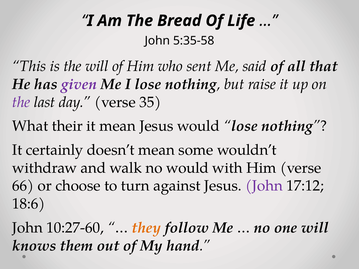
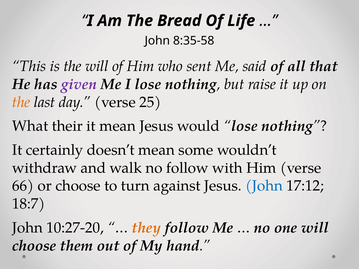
5:35-58: 5:35-58 -> 8:35-58
the at (21, 102) colour: purple -> orange
35: 35 -> 25
no would: would -> follow
John at (264, 186) colour: purple -> blue
18:6: 18:6 -> 18:7
10:27-60: 10:27-60 -> 10:27-20
knows at (34, 246): knows -> choose
